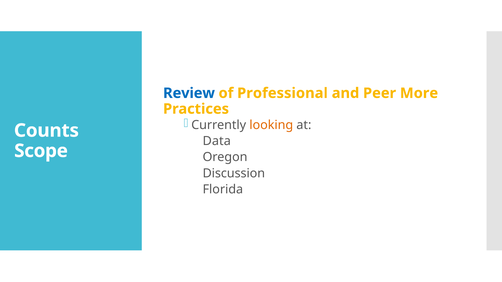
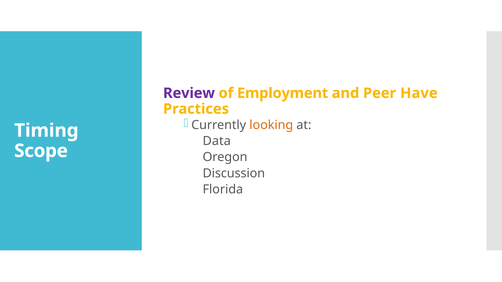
Review colour: blue -> purple
Professional: Professional -> Employment
More: More -> Have
Counts: Counts -> Timing
